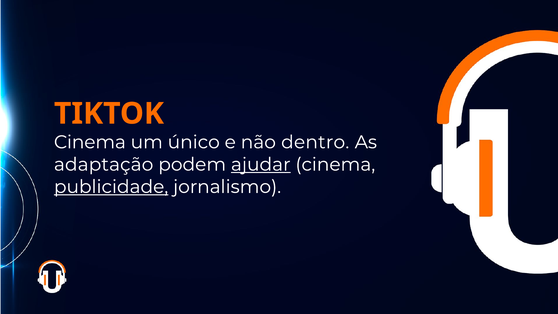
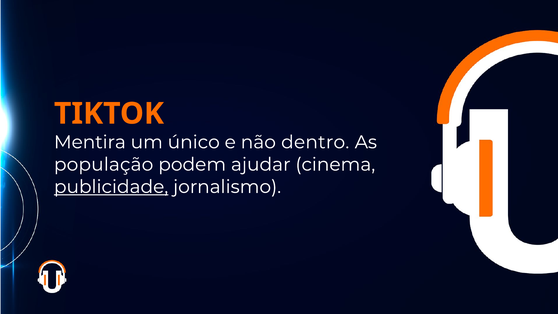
Cinema at (90, 142): Cinema -> Mentira
adaptação: adaptação -> população
ajudar underline: present -> none
